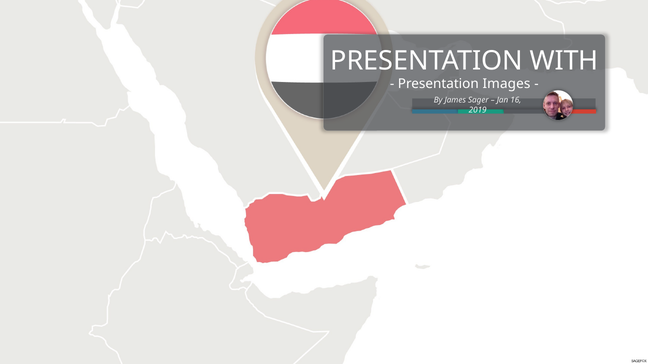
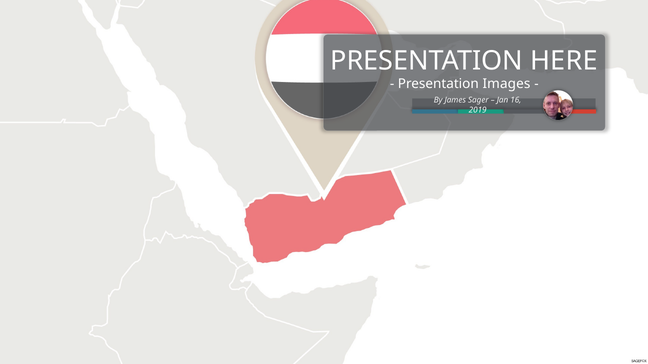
WITH: WITH -> HERE
